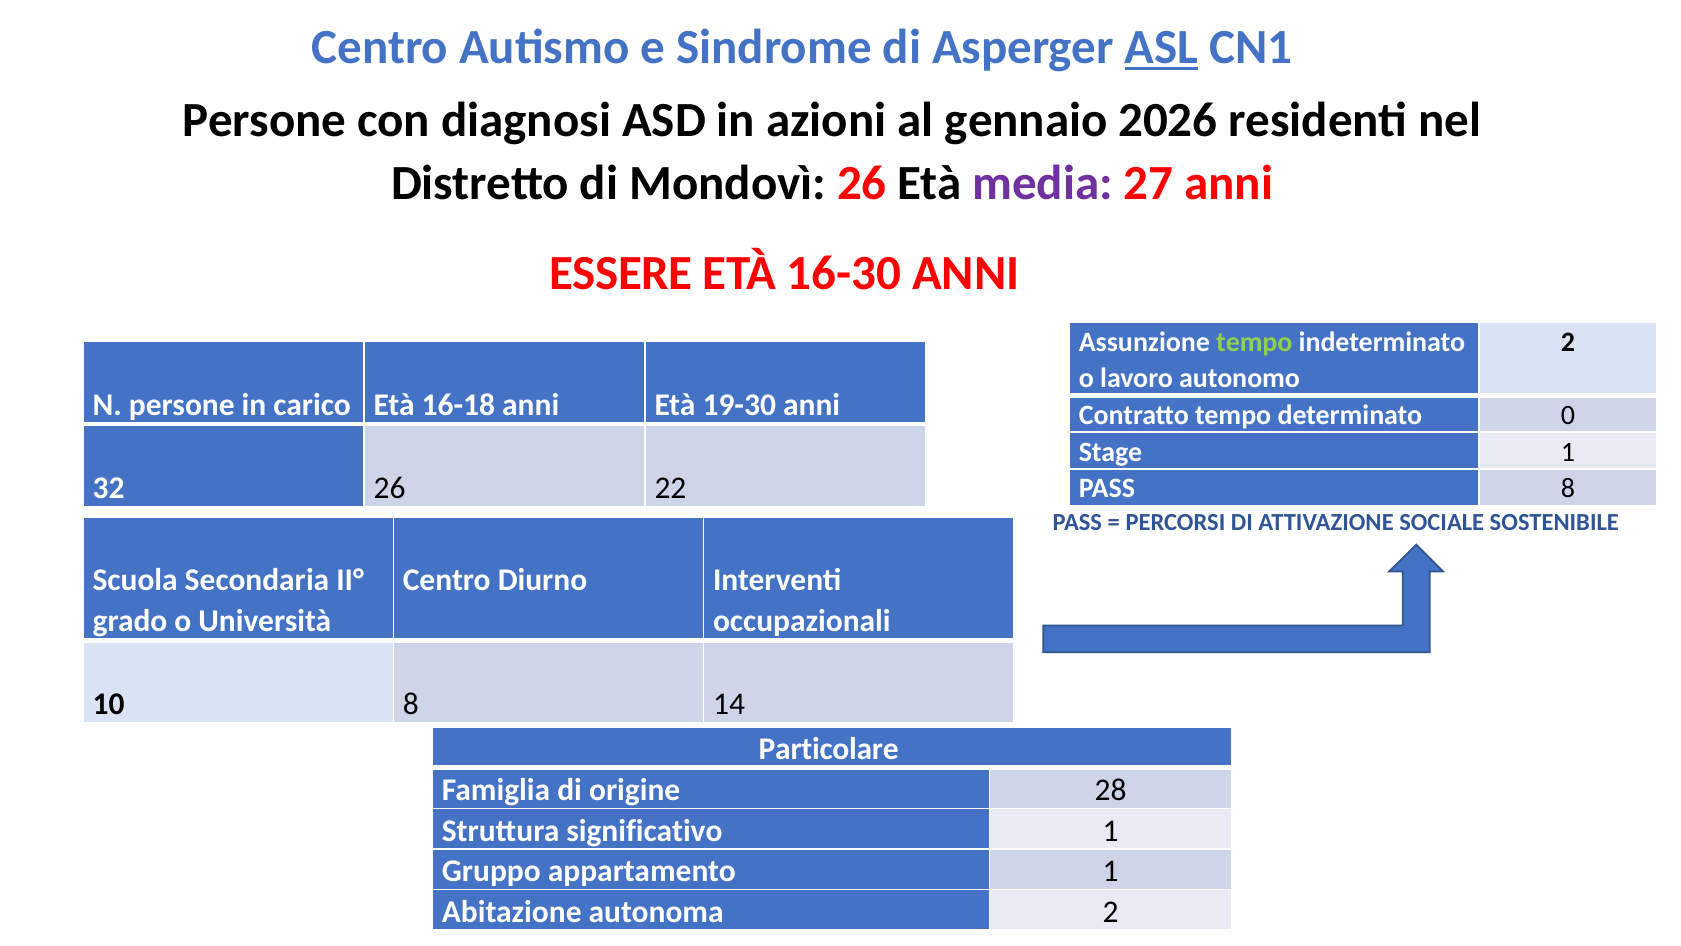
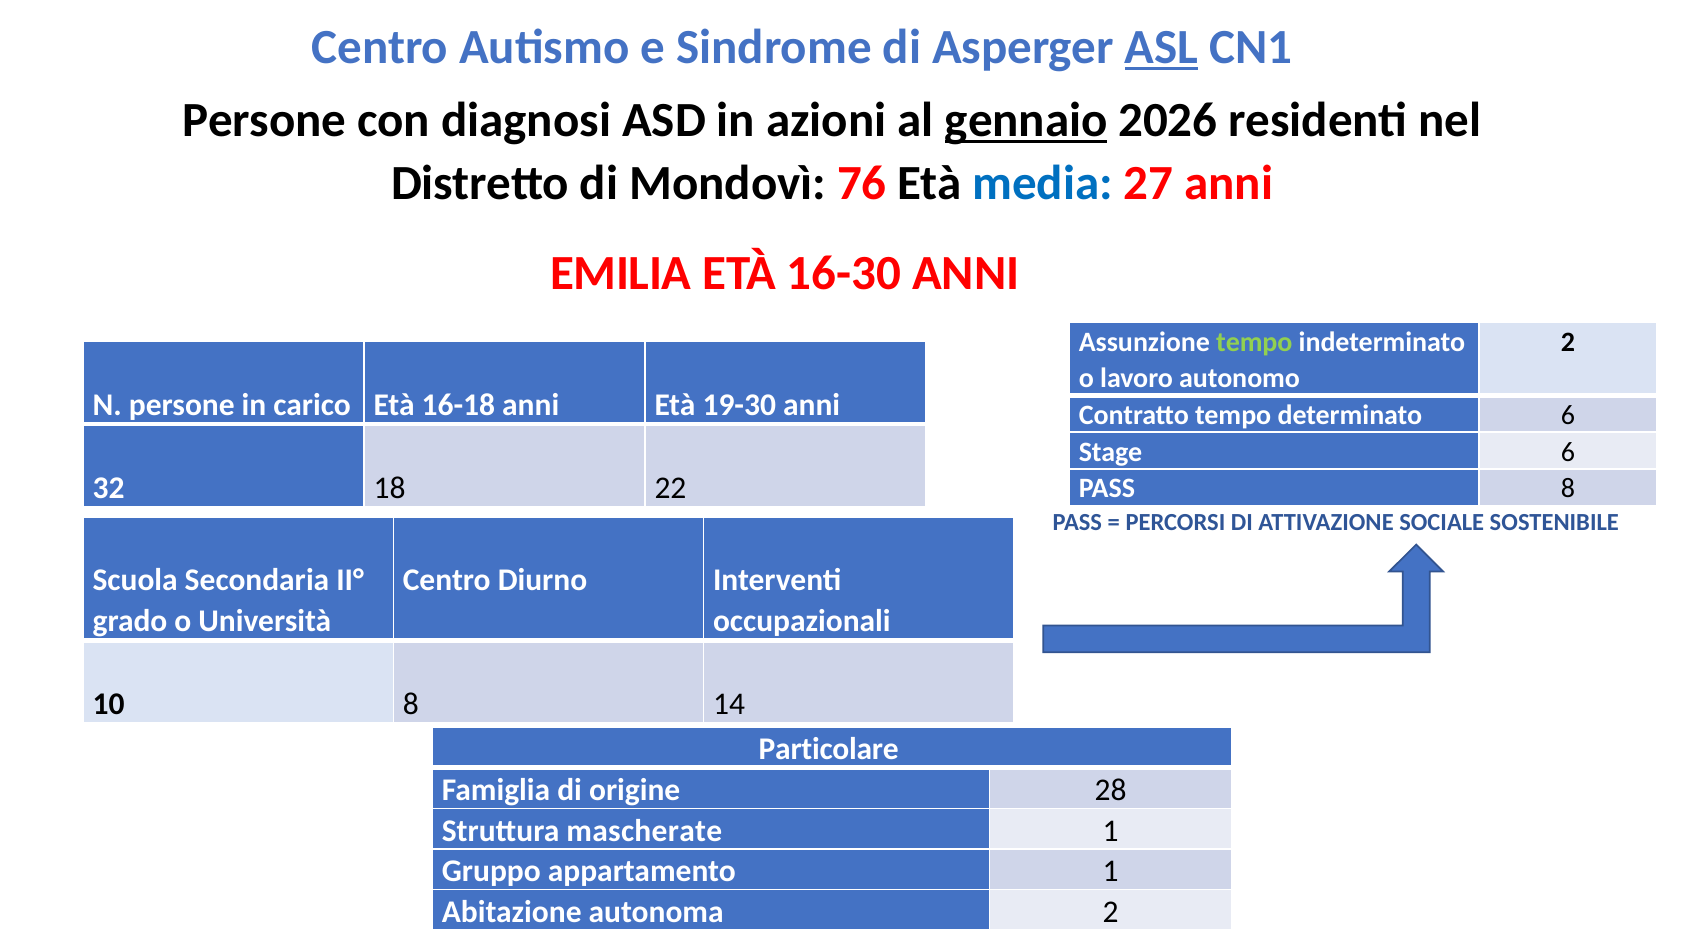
gennaio underline: none -> present
Mondovì 26: 26 -> 76
media colour: purple -> blue
ESSERE: ESSERE -> EMILIA
determinato 0: 0 -> 6
Stage 1: 1 -> 6
32 26: 26 -> 18
significativo: significativo -> mascherate
